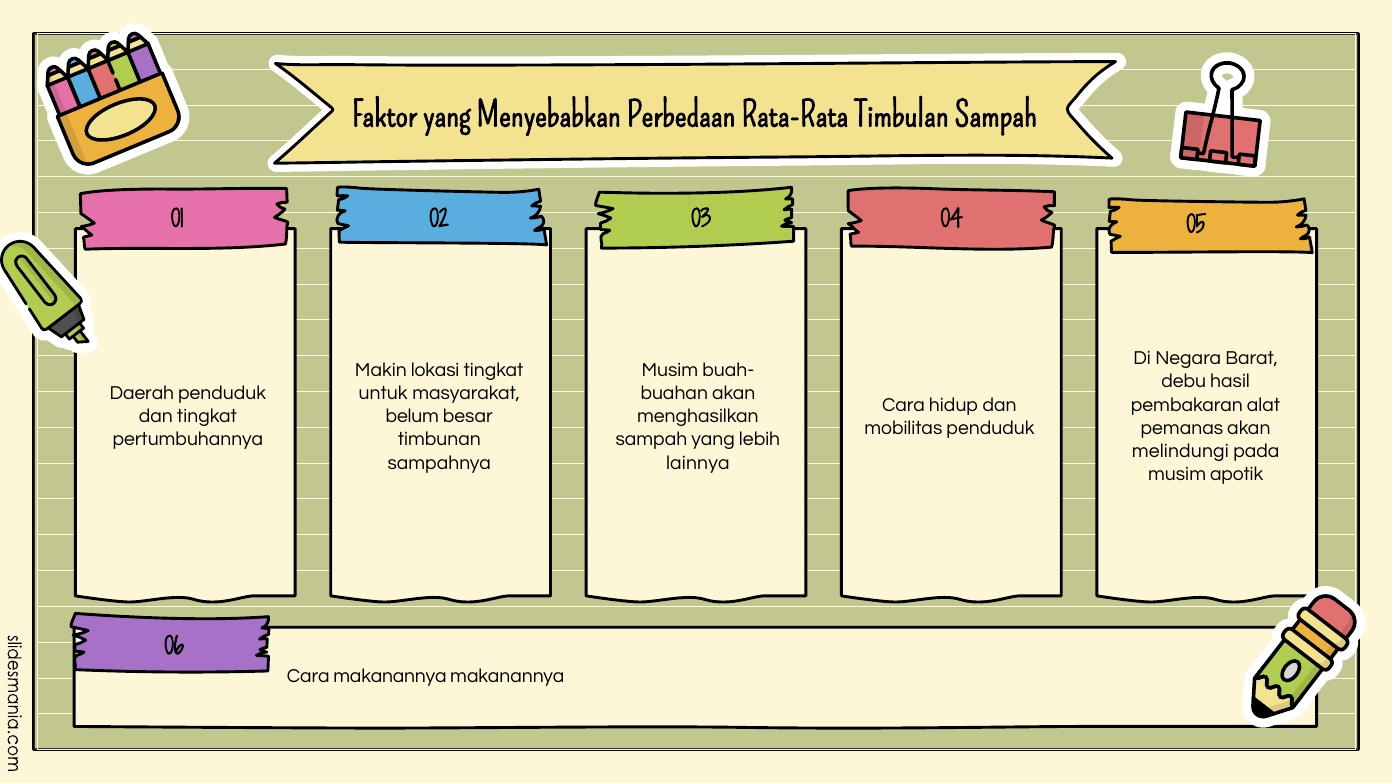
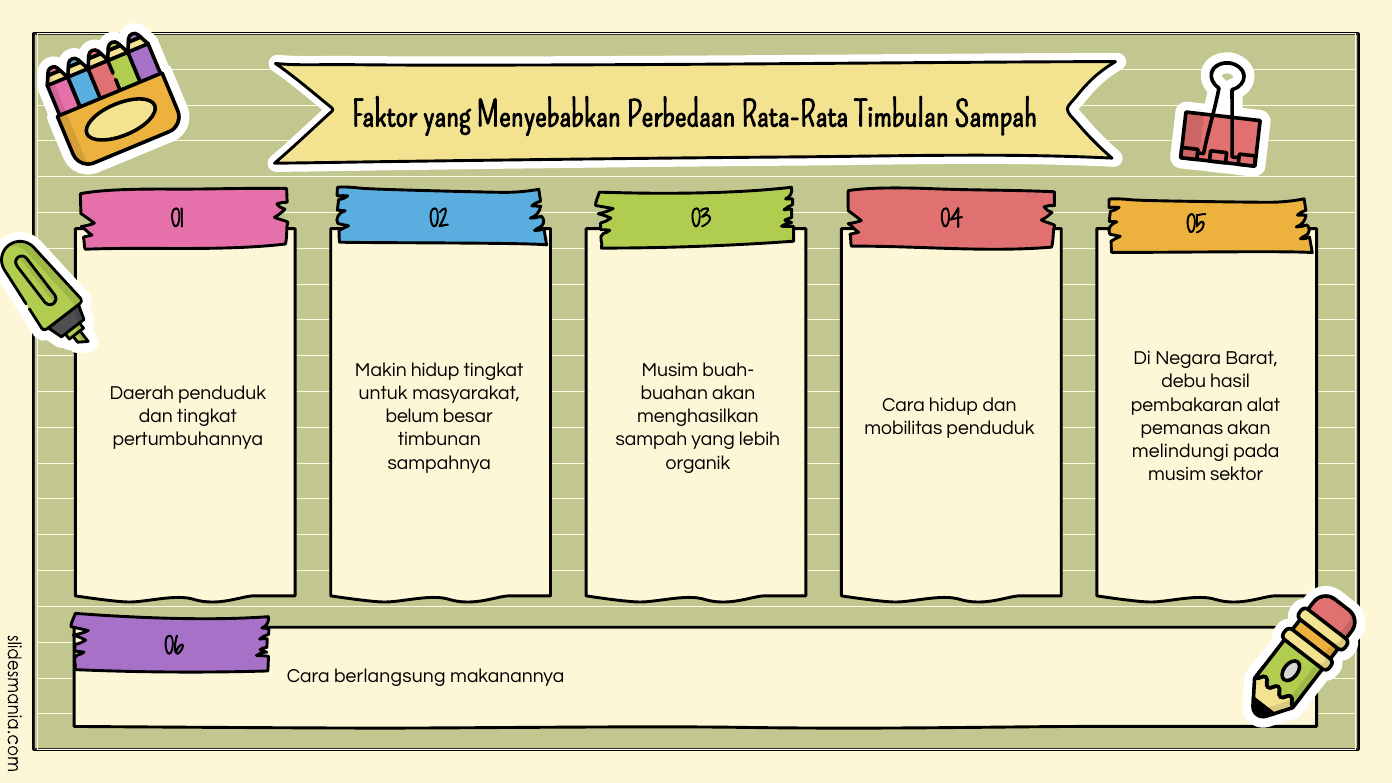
Makin lokasi: lokasi -> hidup
lainnya: lainnya -> organik
apotik: apotik -> sektor
Cara makanannya: makanannya -> berlangsung
